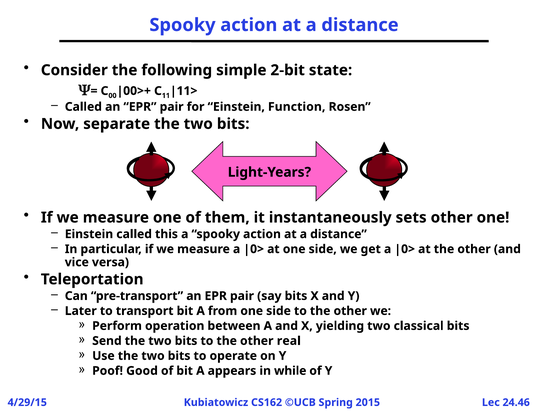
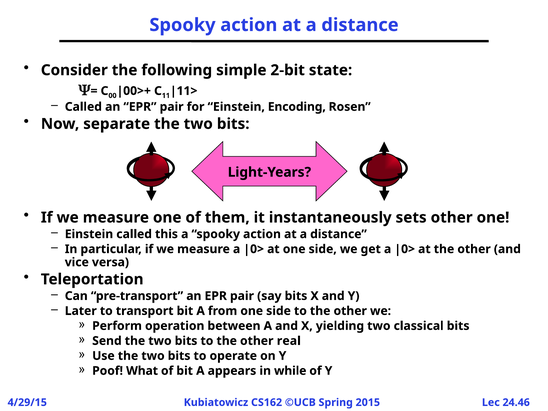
Function: Function -> Encoding
Good: Good -> What
